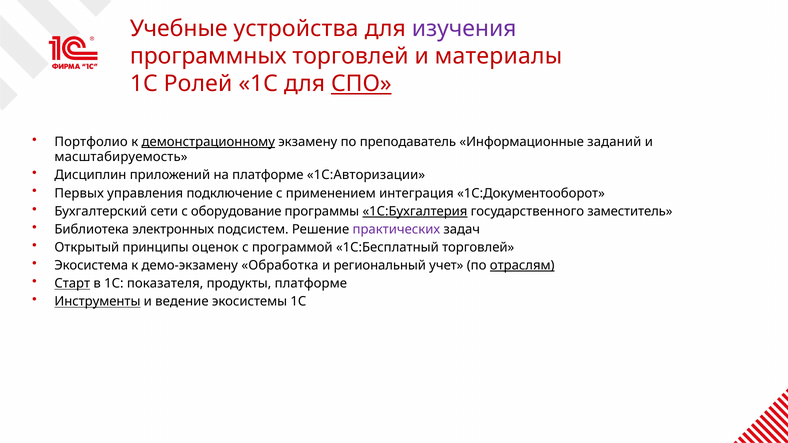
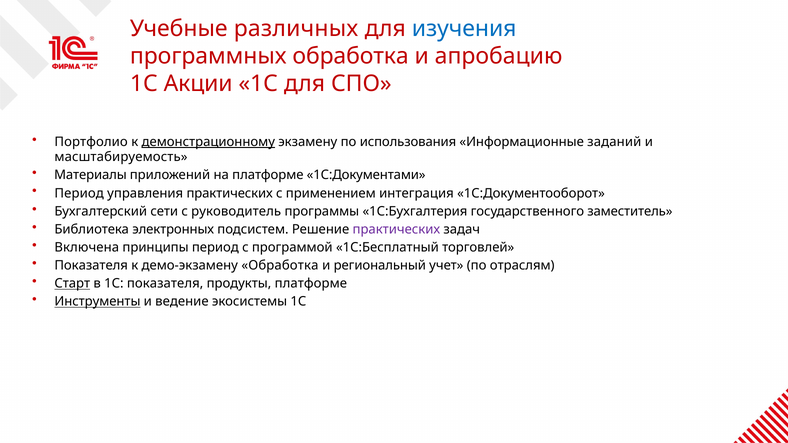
устройства: устройства -> различных
изучения colour: purple -> blue
программных торговлей: торговлей -> обработка
материалы: материалы -> апробацию
Ролей: Ролей -> Акции
СПО underline: present -> none
преподаватель: преподаватель -> использования
Дисциплин: Дисциплин -> Материалы
1С:Авторизации: 1С:Авторизации -> 1С:Документами
Первых at (79, 193): Первых -> Период
управления подключение: подключение -> практических
оборудование: оборудование -> руководитель
1С:Бухгалтерия underline: present -> none
Открытый: Открытый -> Включена
принципы оценок: оценок -> период
Экосистема at (91, 266): Экосистема -> Показателя
отраслям underline: present -> none
